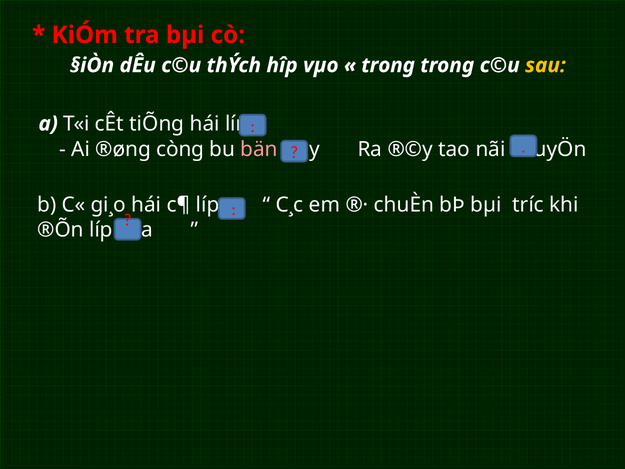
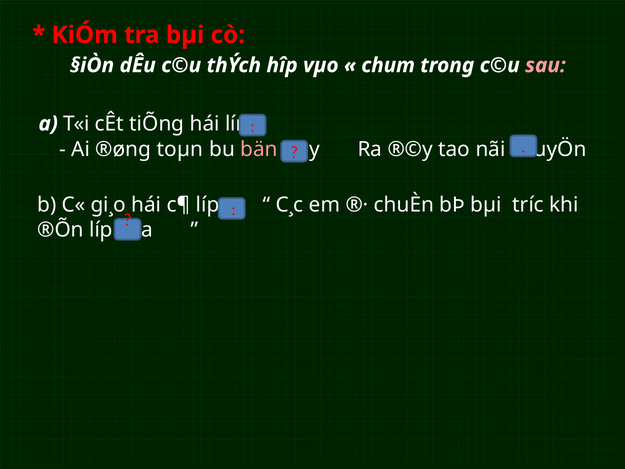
trong at (388, 65): trong -> chum
sau colour: yellow -> pink
còng: còng -> toµn
